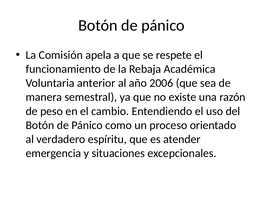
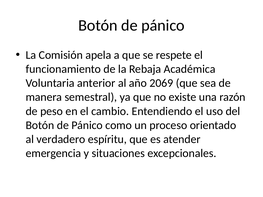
2006: 2006 -> 2069
